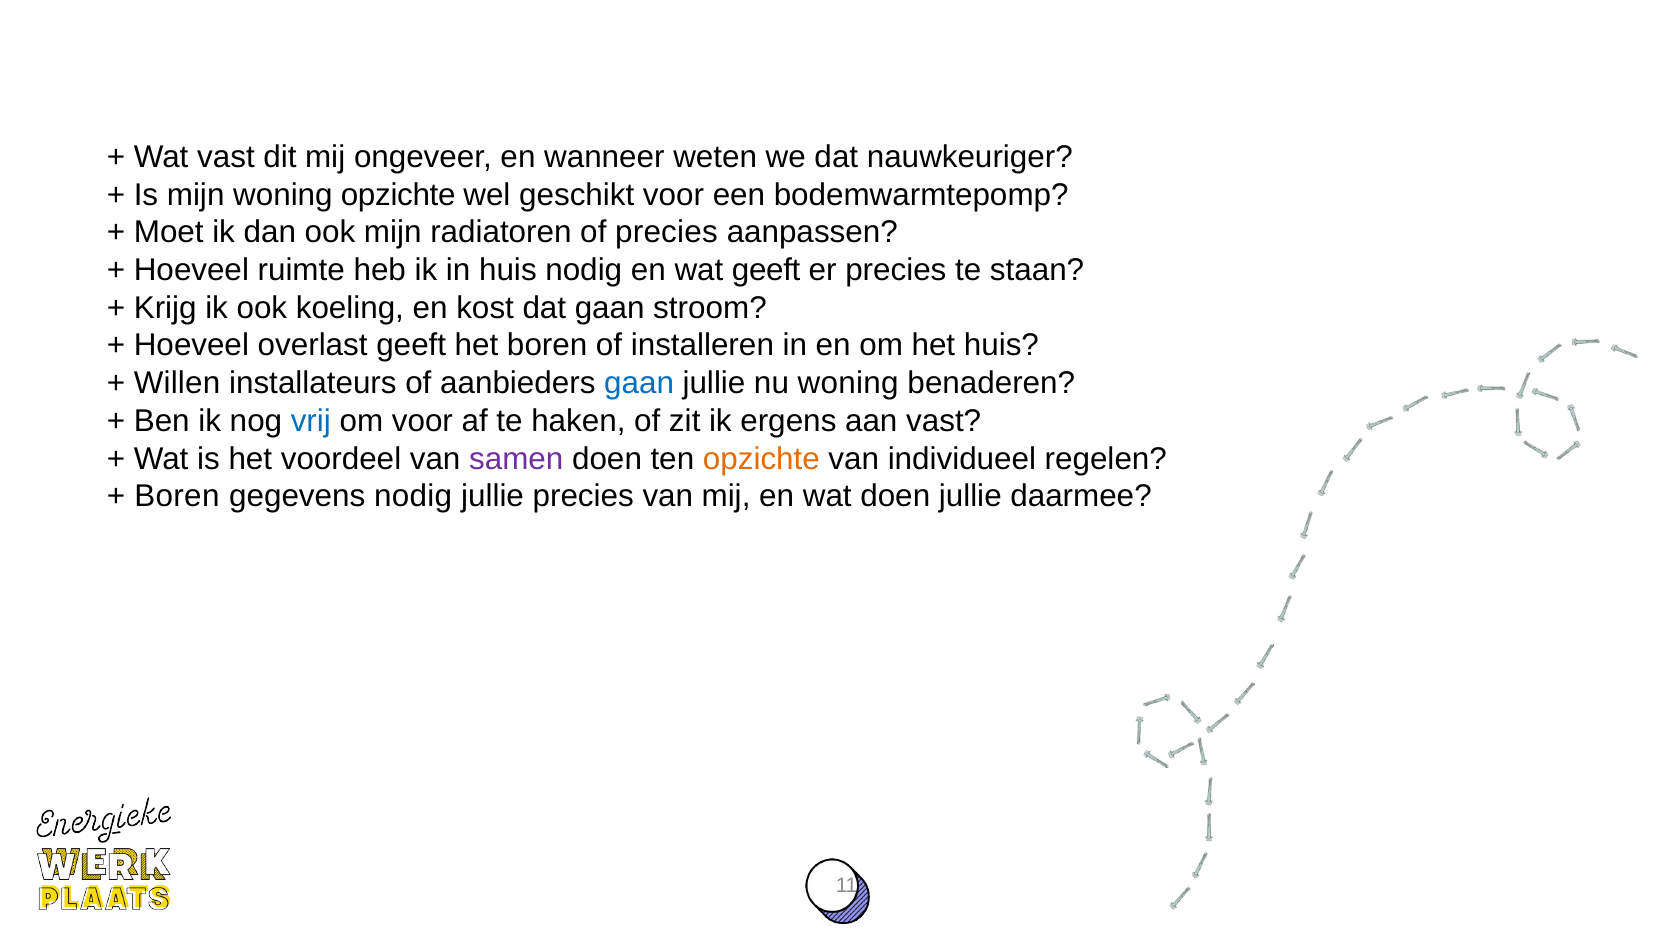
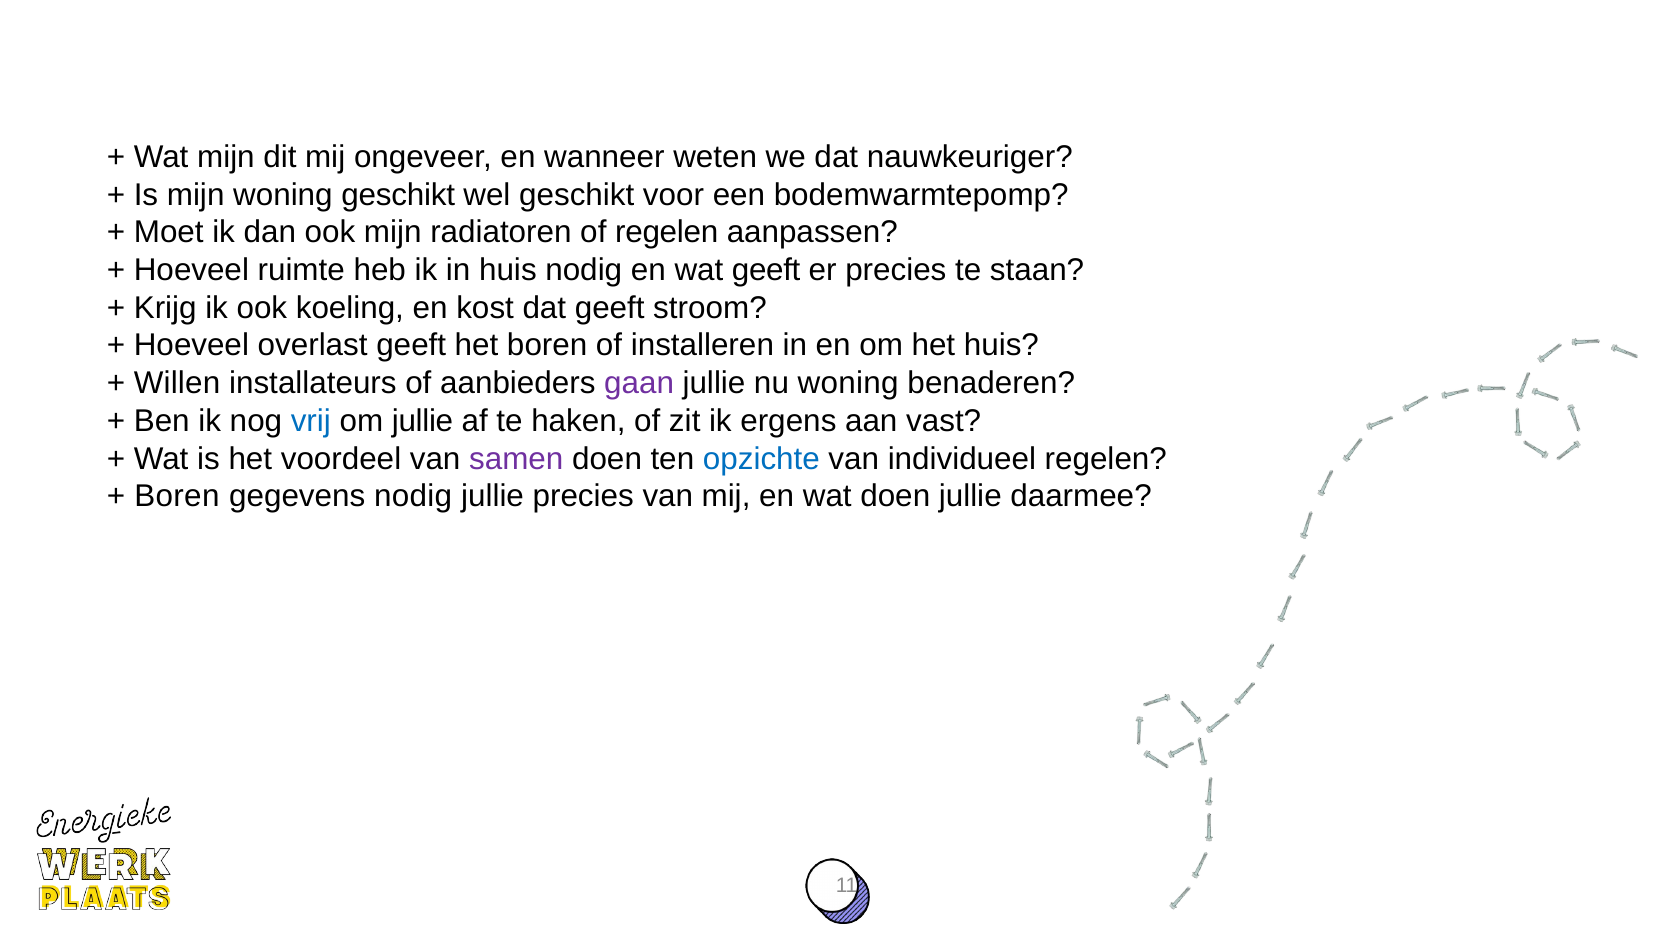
Wat vast: vast -> mijn
woning opzichte: opzichte -> geschikt
of precies: precies -> regelen
dat gaan: gaan -> geeft
gaan at (639, 383) colour: blue -> purple
om voor: voor -> jullie
opzichte at (761, 459) colour: orange -> blue
